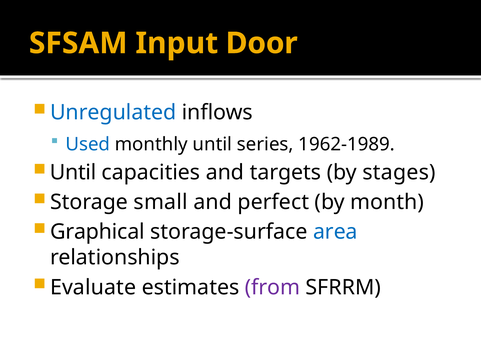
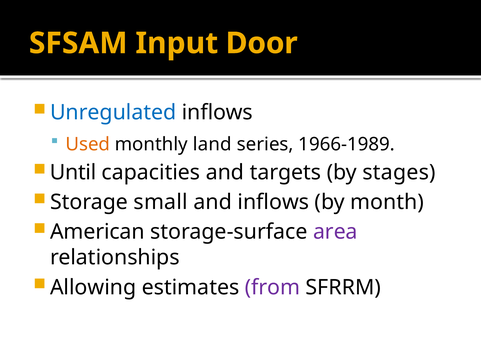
Used colour: blue -> orange
monthly until: until -> land
1962-1989: 1962-1989 -> 1966-1989
and perfect: perfect -> inflows
Graphical: Graphical -> American
area colour: blue -> purple
Evaluate: Evaluate -> Allowing
